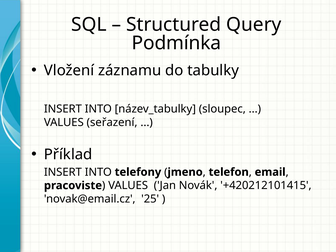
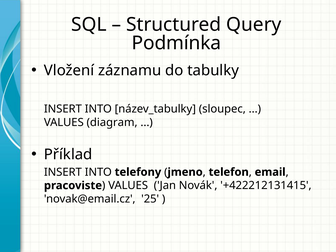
seřazení: seřazení -> diagram
+420212101415: +420212101415 -> +422212131415
